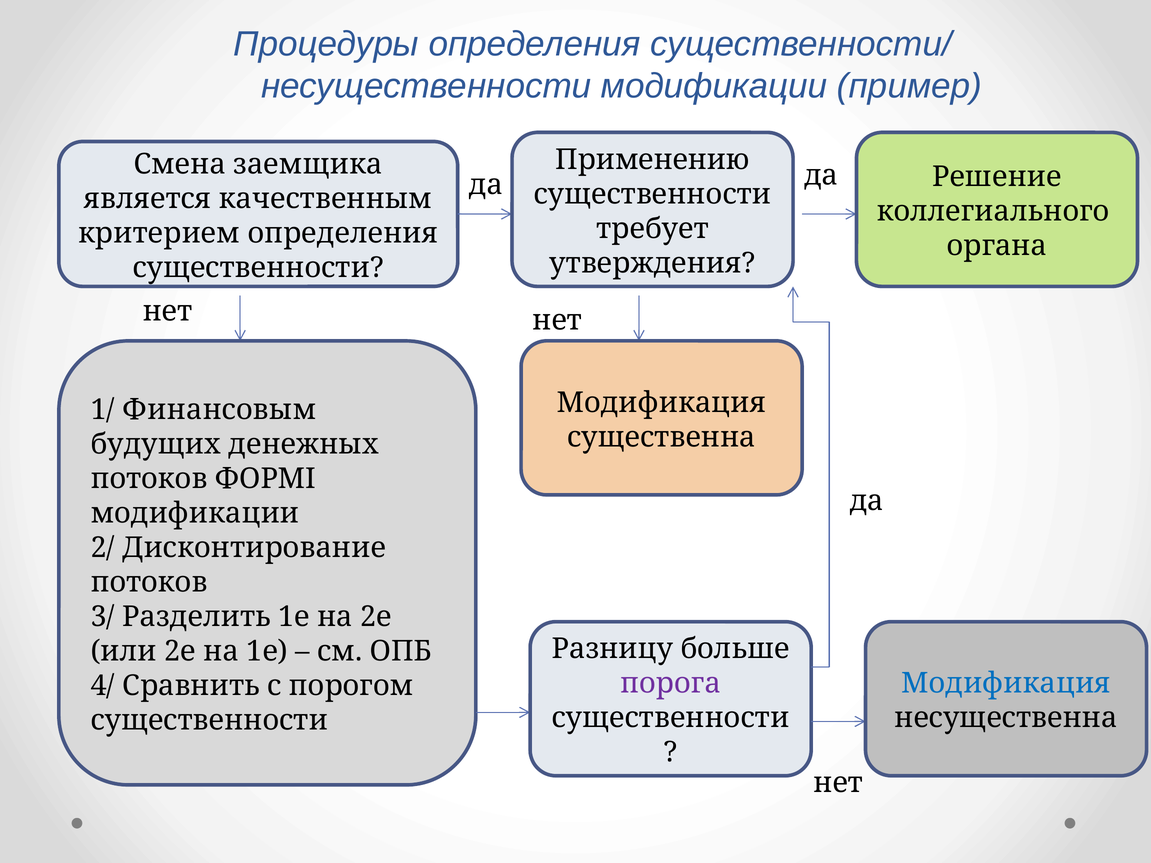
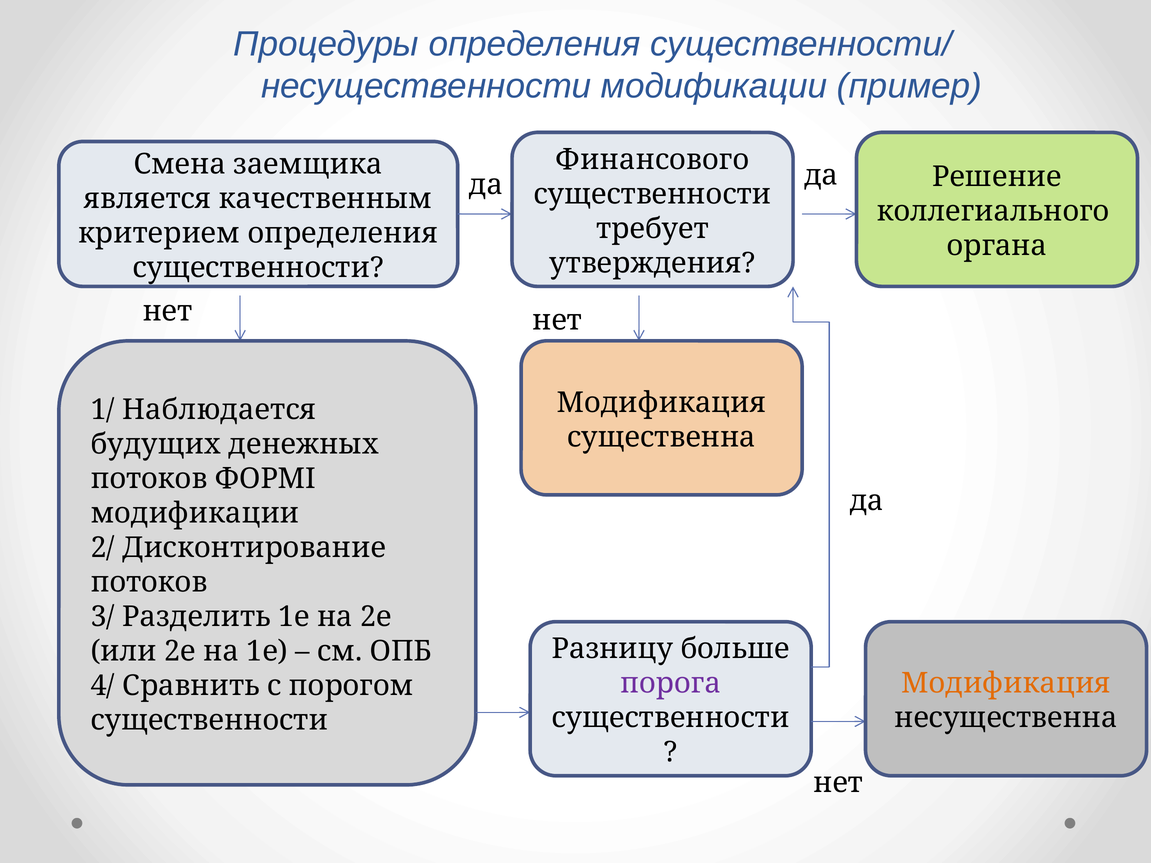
Применению: Применению -> Финансового
Финансовым: Финансовым -> Наблюдается
Модификация at (1006, 684) colour: blue -> orange
